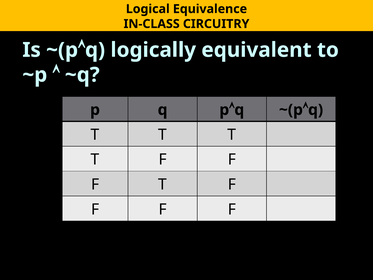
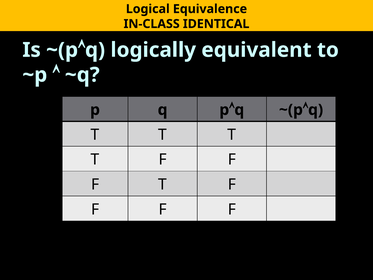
CIRCUITRY: CIRCUITRY -> IDENTICAL
